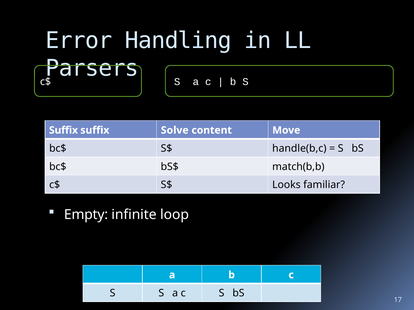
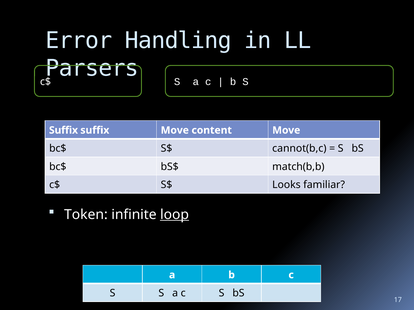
suffix Solve: Solve -> Move
handle(b,c: handle(b,c -> cannot(b,c
Empty: Empty -> Token
loop underline: none -> present
